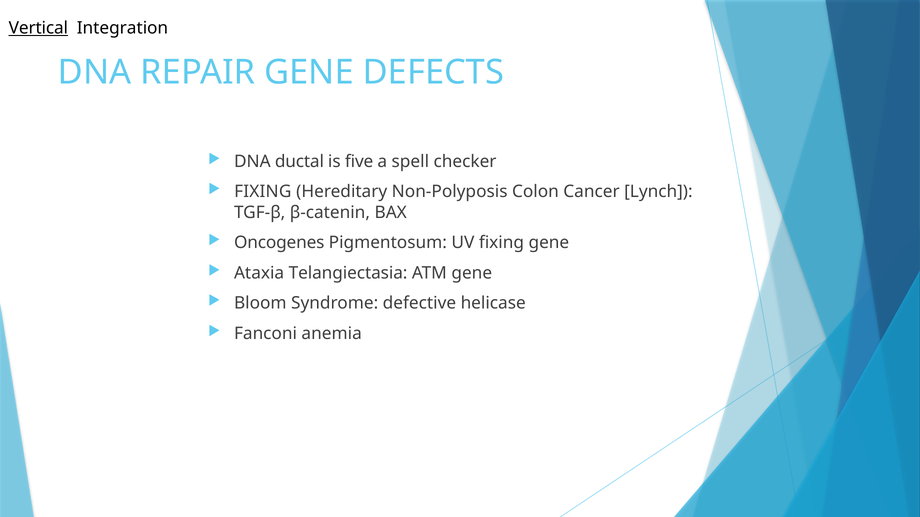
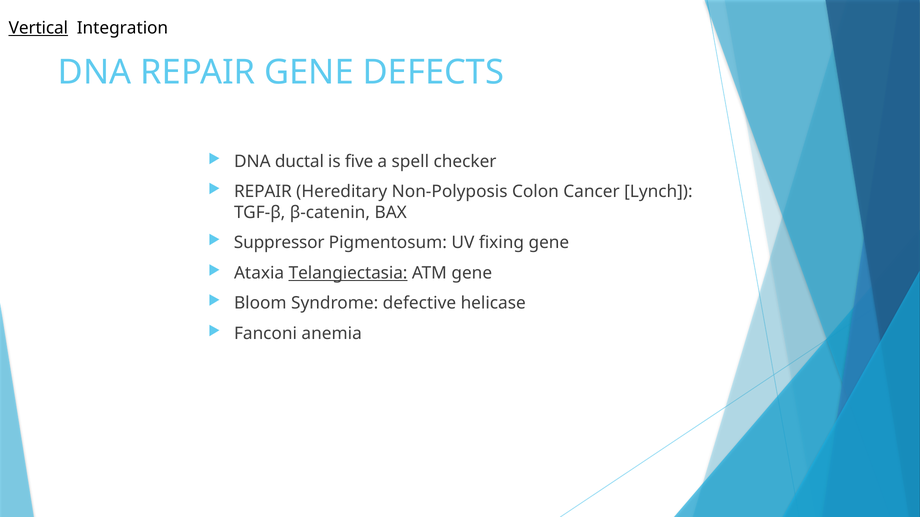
FIXING at (263, 192): FIXING -> REPAIR
Oncogenes: Oncogenes -> Suppressor
Telangiectasia underline: none -> present
